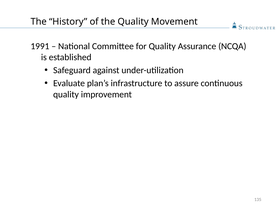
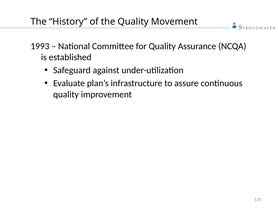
1991: 1991 -> 1993
